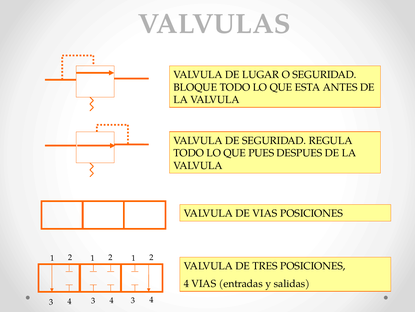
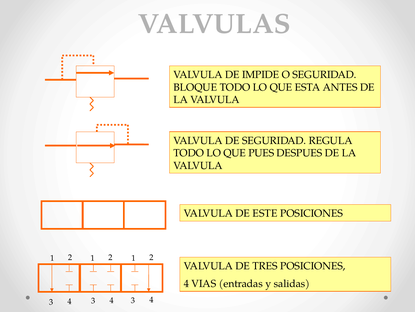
LUGAR: LUGAR -> IMPIDE
DE VIAS: VIAS -> ESTE
